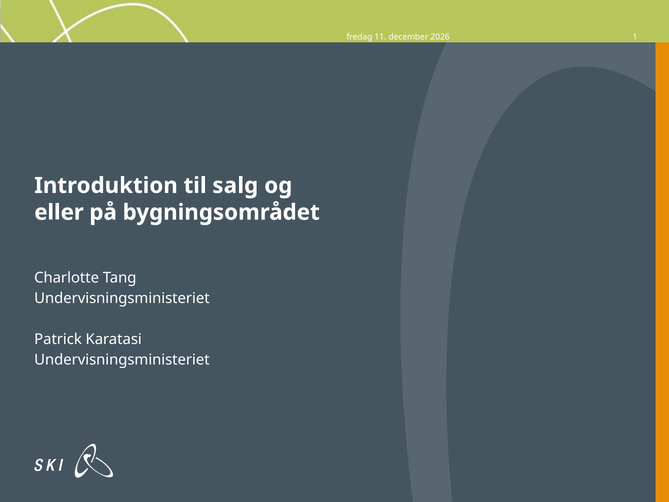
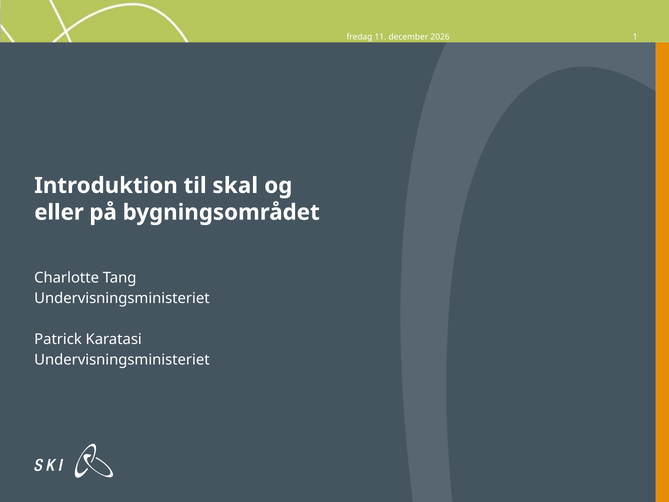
salg: salg -> skal
